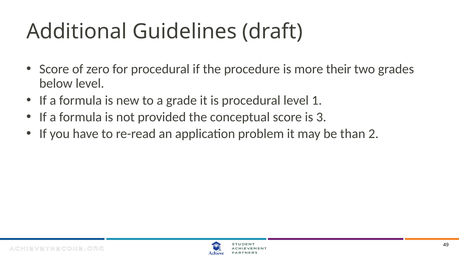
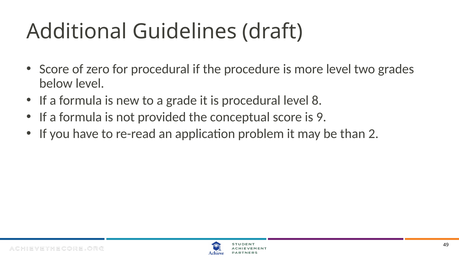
more their: their -> level
1: 1 -> 8
3: 3 -> 9
